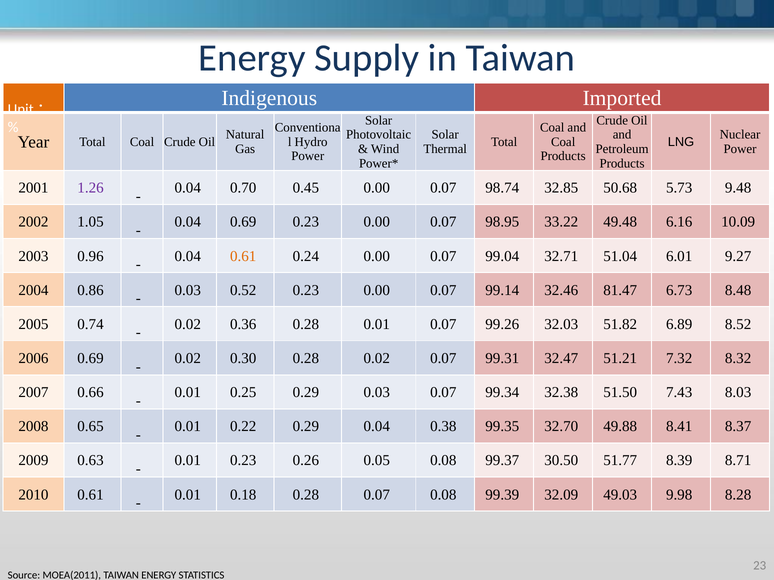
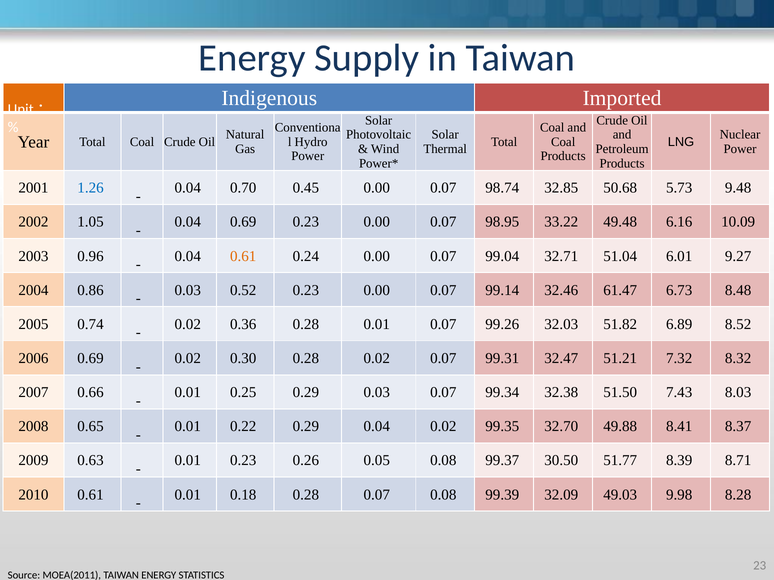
1.26 colour: purple -> blue
81.47: 81.47 -> 61.47
0.04 0.38: 0.38 -> 0.02
